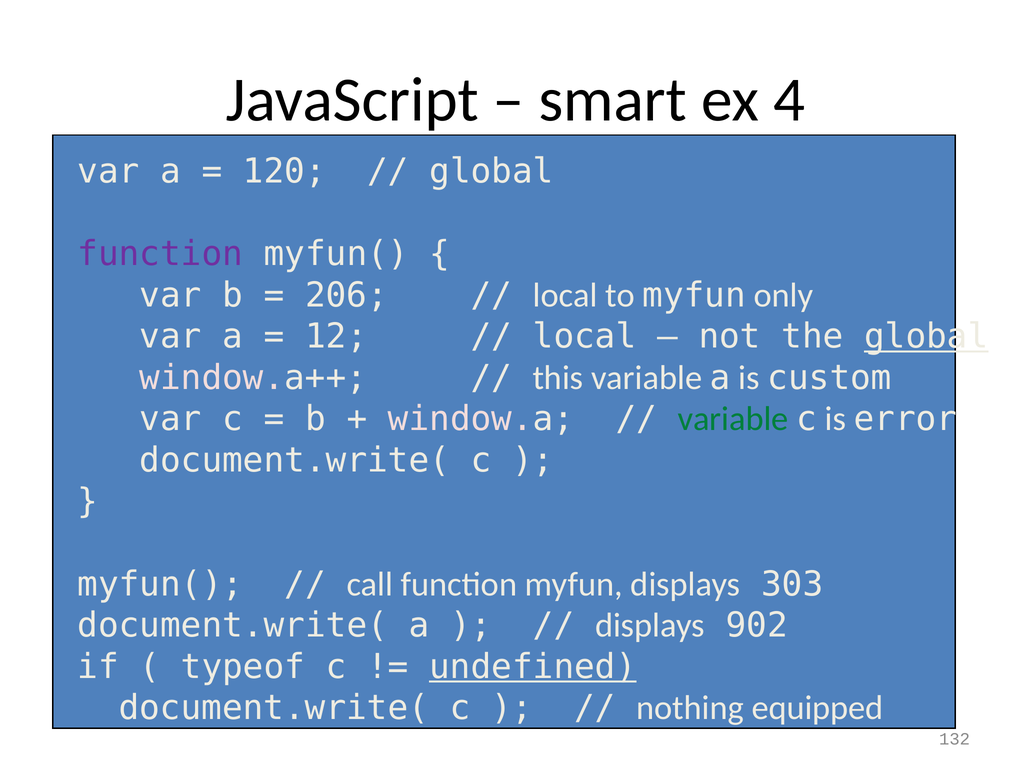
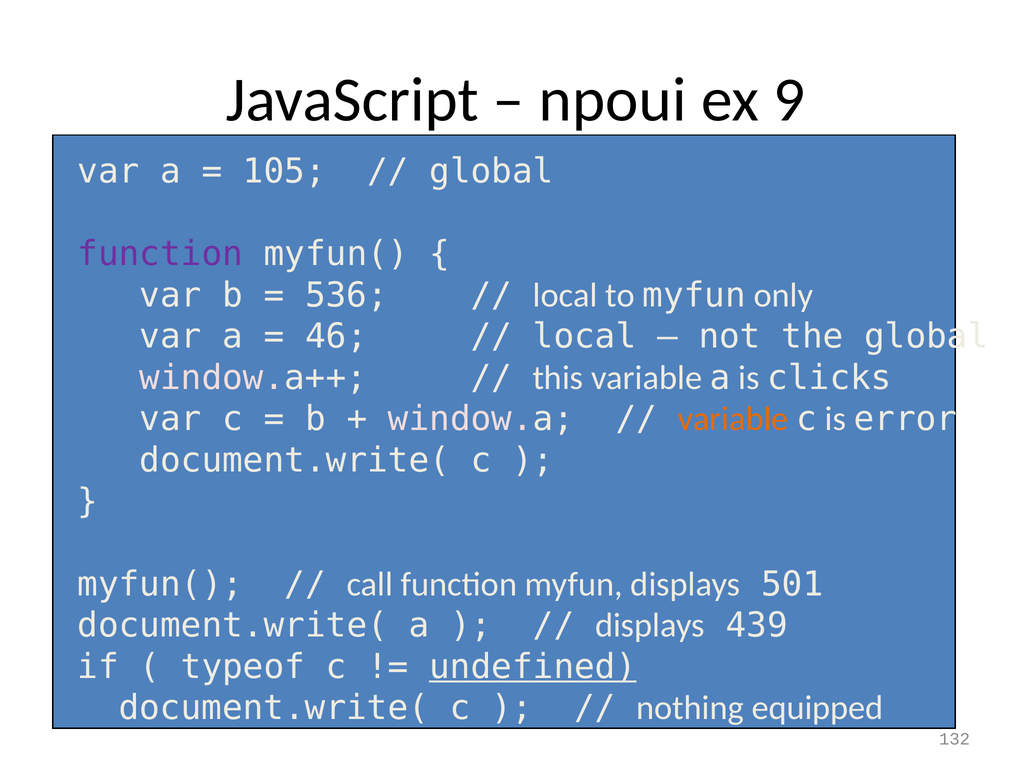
smart: smart -> npoui
4: 4 -> 9
120: 120 -> 105
206: 206 -> 536
12: 12 -> 46
global at (926, 337) underline: present -> none
custom: custom -> clicks
variable at (733, 419) colour: green -> orange
303: 303 -> 501
902: 902 -> 439
